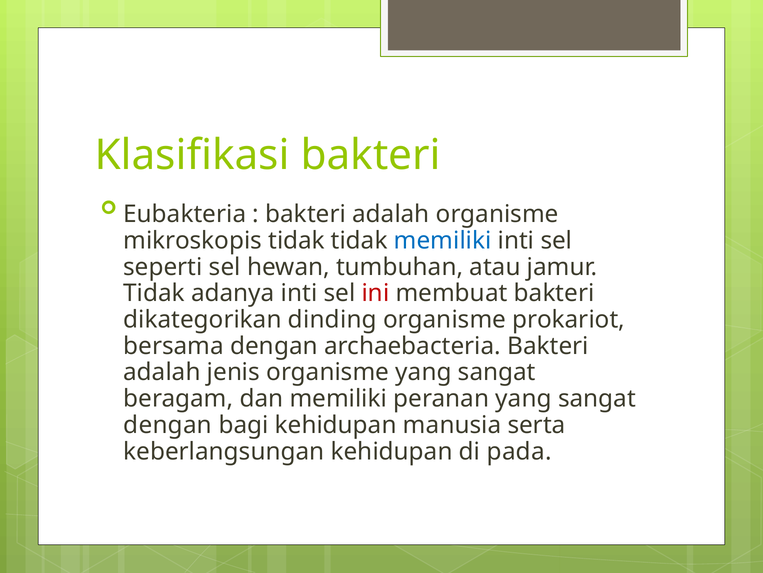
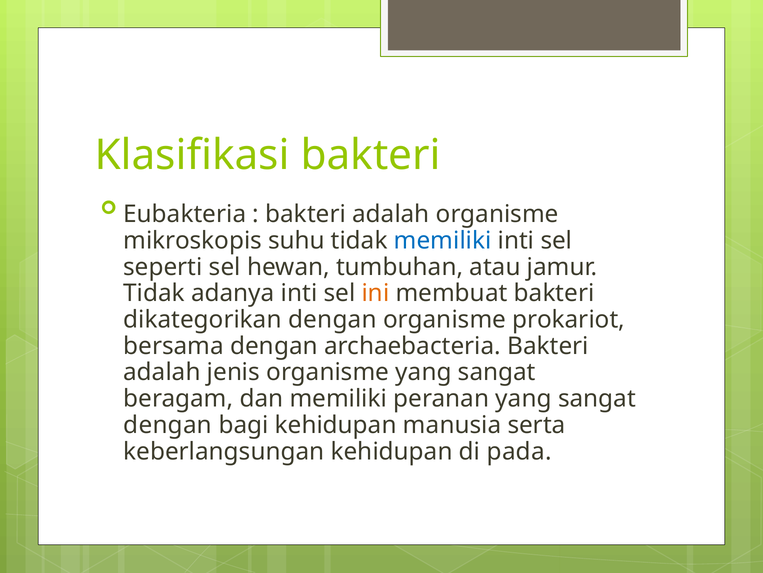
mikroskopis tidak: tidak -> suhu
ini colour: red -> orange
dikategorikan dinding: dinding -> dengan
